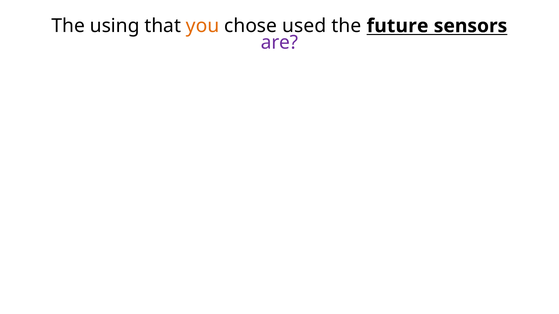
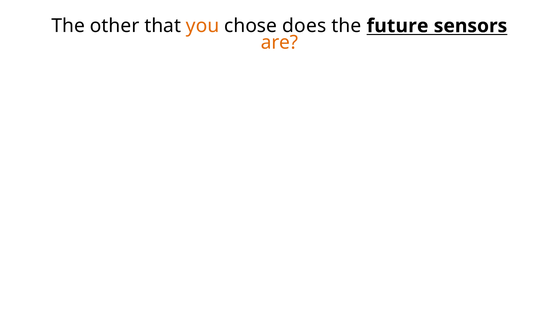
using: using -> other
used: used -> does
are colour: purple -> orange
